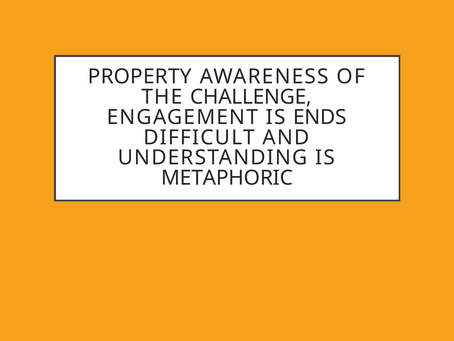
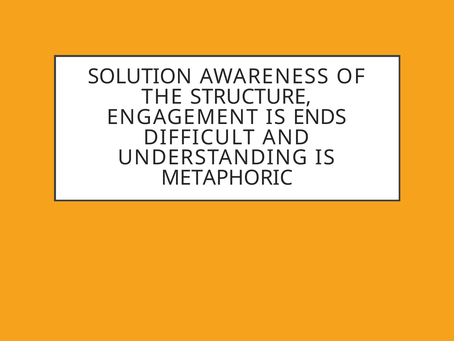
PROPERTY: PROPERTY -> SOLUTION
CHALLENGE: CHALLENGE -> STRUCTURE
